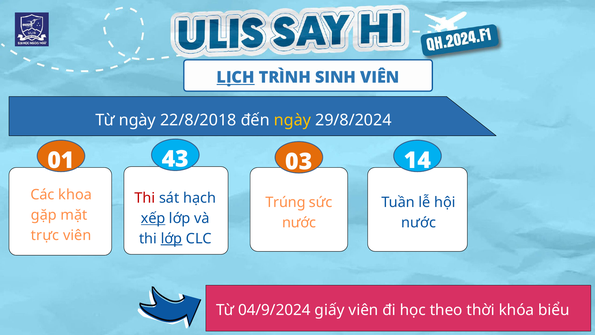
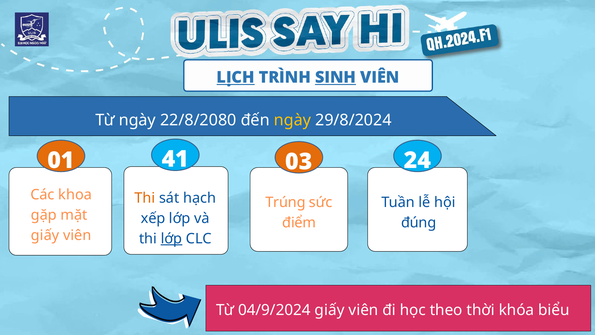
SINH underline: none -> present
22/8/2018: 22/8/2018 -> 22/8/2080
43: 43 -> 41
14: 14 -> 24
Thi at (145, 198) colour: red -> orange
xếp underline: present -> none
nước at (299, 222): nước -> điểm
nước at (419, 222): nước -> đúng
trực at (45, 235): trực -> giấy
